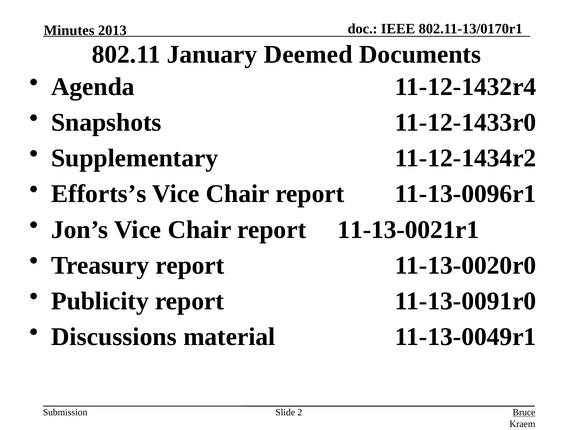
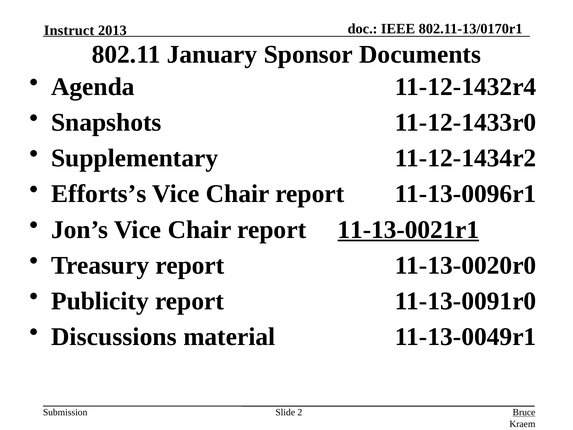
Minutes: Minutes -> Instruct
Deemed: Deemed -> Sponsor
11-13-0021r1 underline: none -> present
